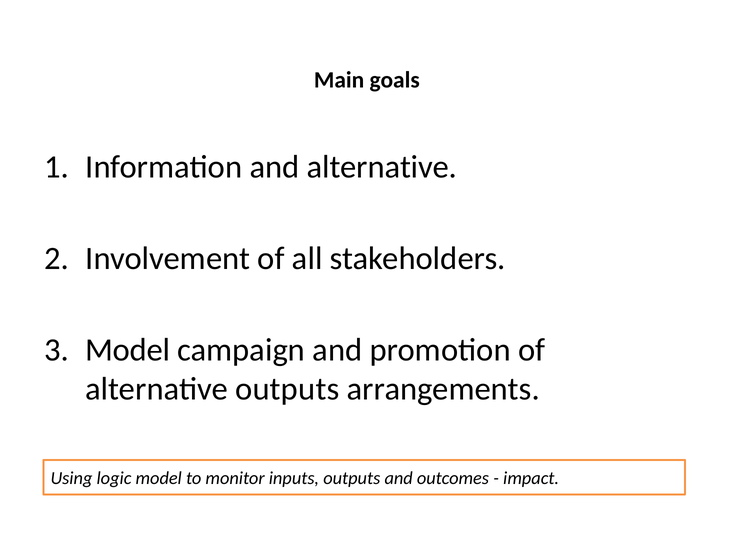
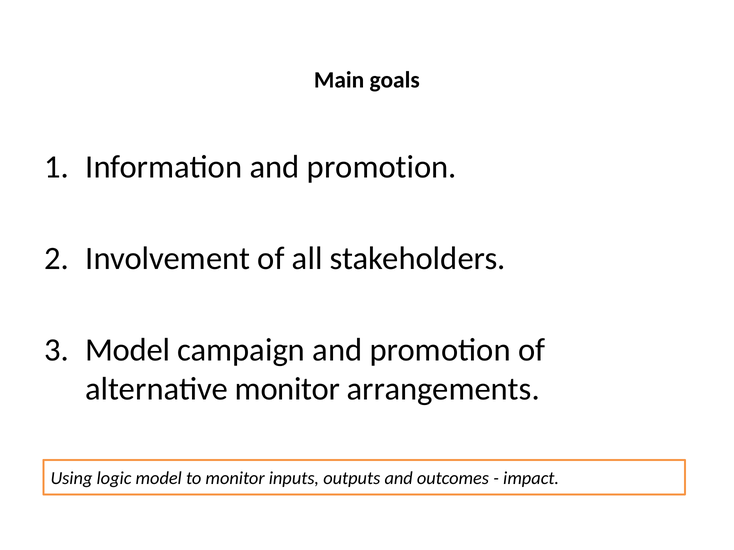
Information and alternative: alternative -> promotion
alternative outputs: outputs -> monitor
